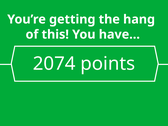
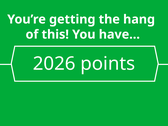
2074: 2074 -> 2026
